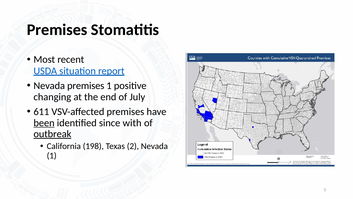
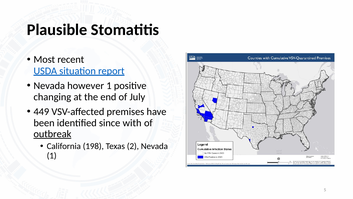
Premises at (57, 30): Premises -> Plausible
Nevada premises: premises -> however
611: 611 -> 449
been underline: present -> none
